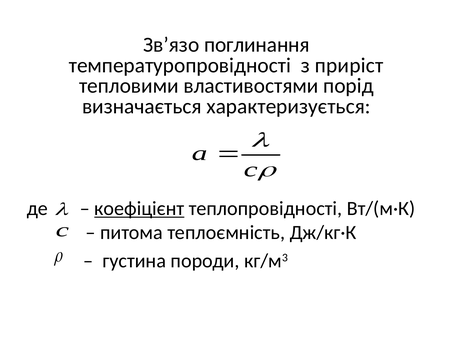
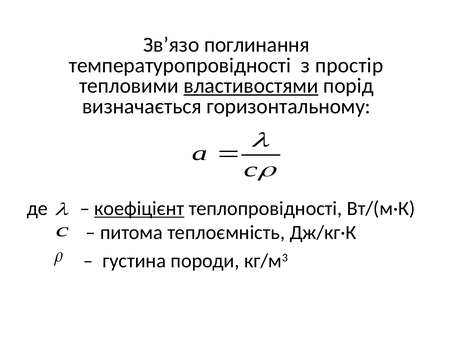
приріст: приріст -> простір
властивостями underline: none -> present
характеризується: характеризується -> горизонтальному
